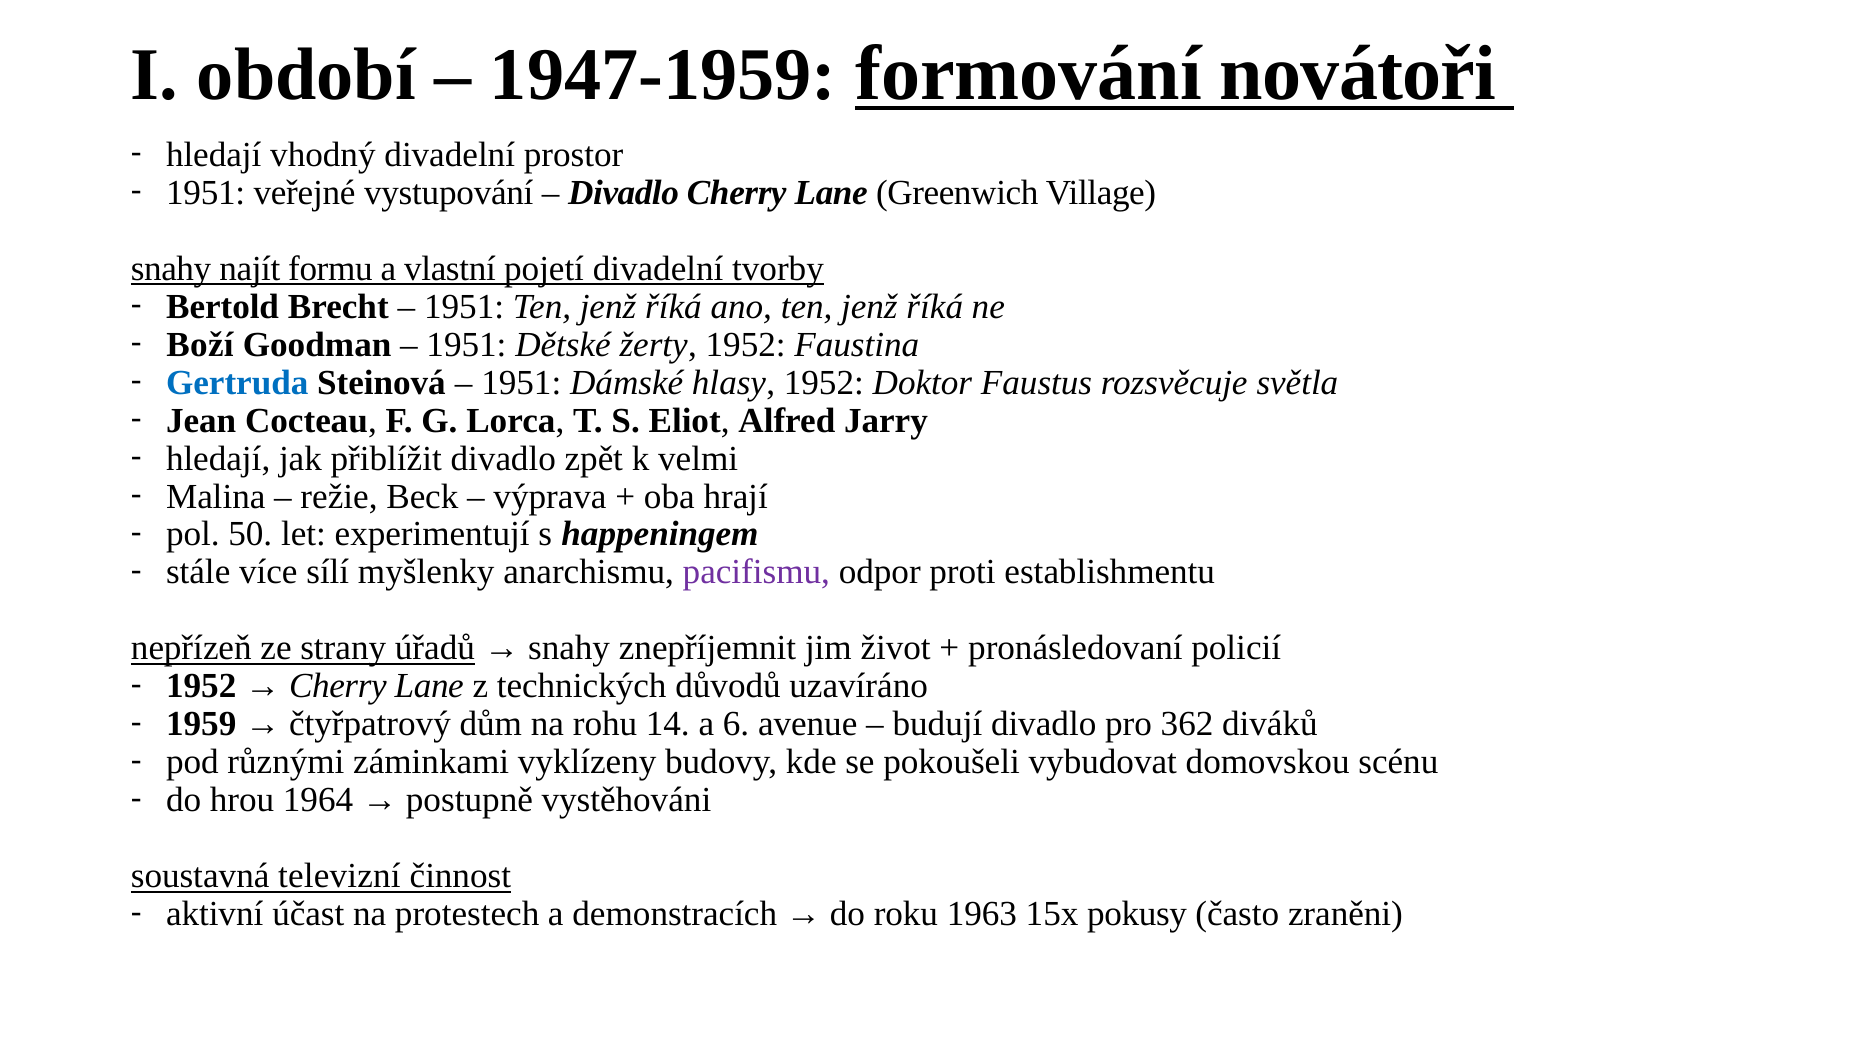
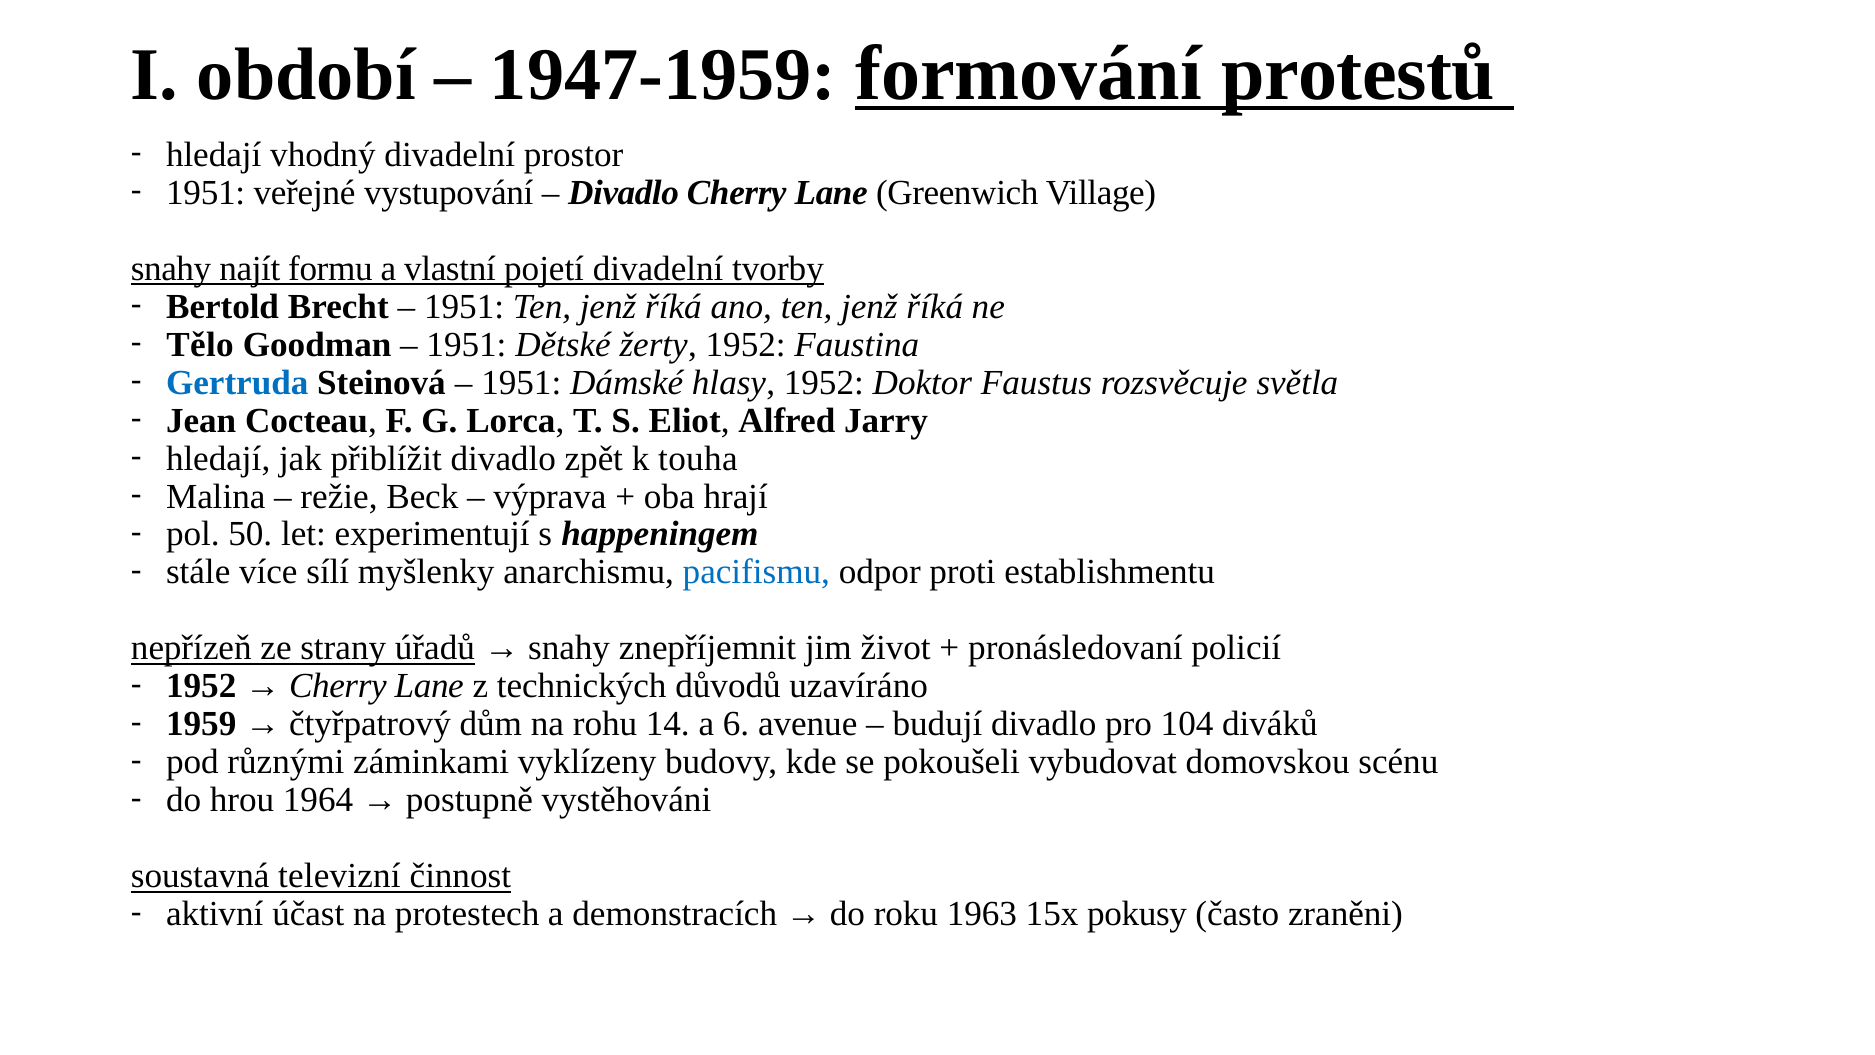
novátoři: novátoři -> protestů
Boží: Boží -> Tělo
velmi: velmi -> touha
pacifismu colour: purple -> blue
362: 362 -> 104
